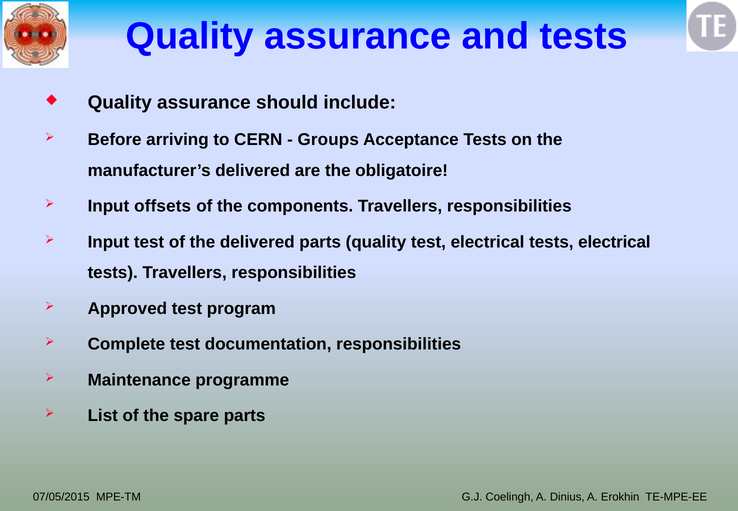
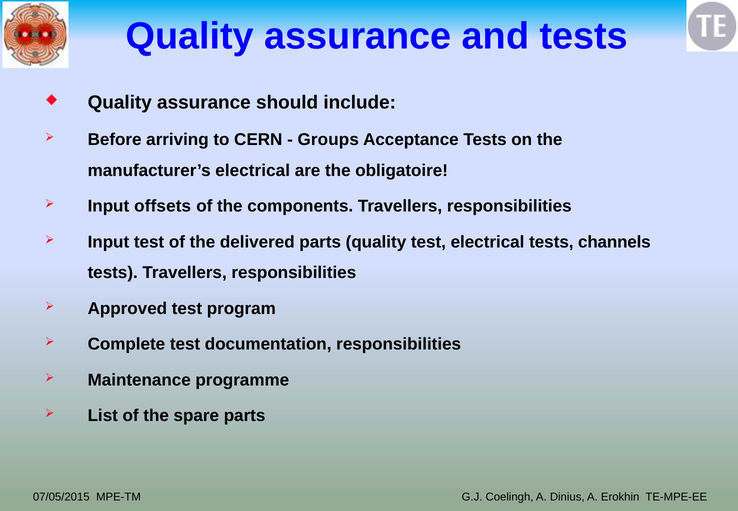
manufacturer’s delivered: delivered -> electrical
tests electrical: electrical -> channels
